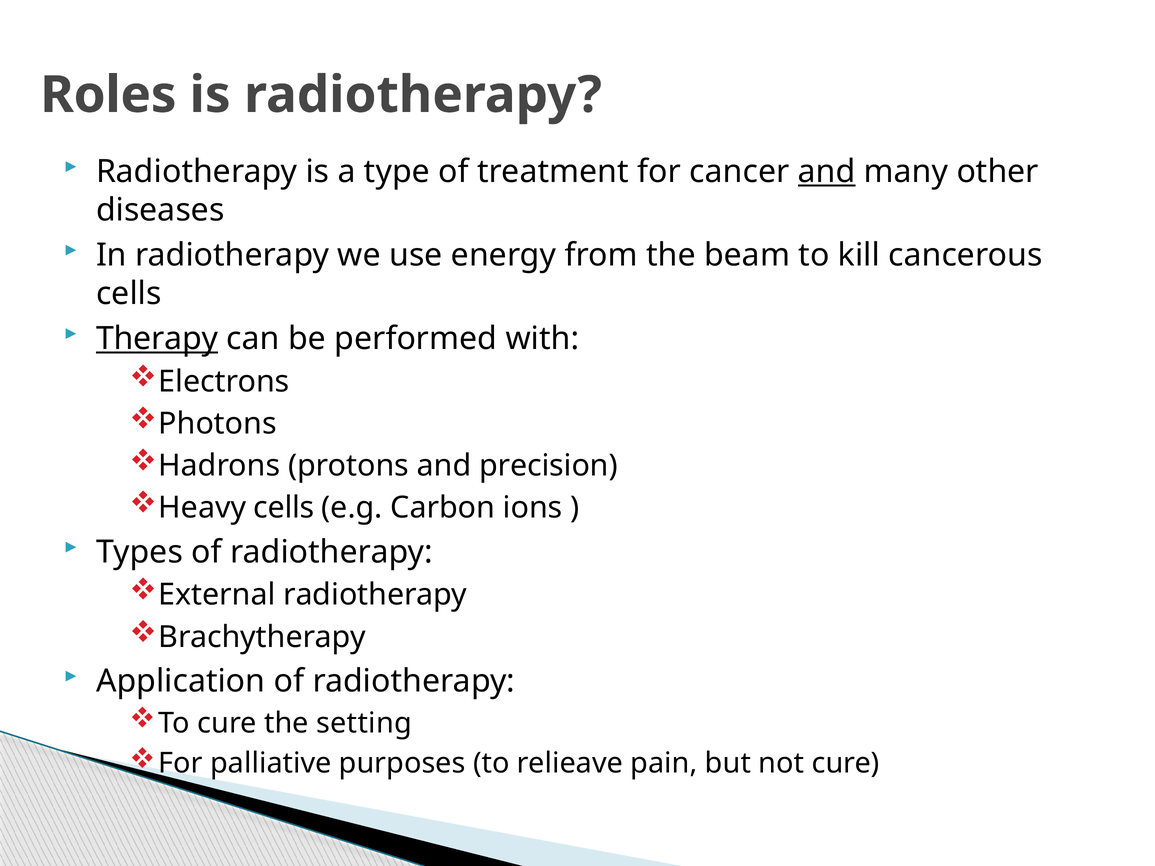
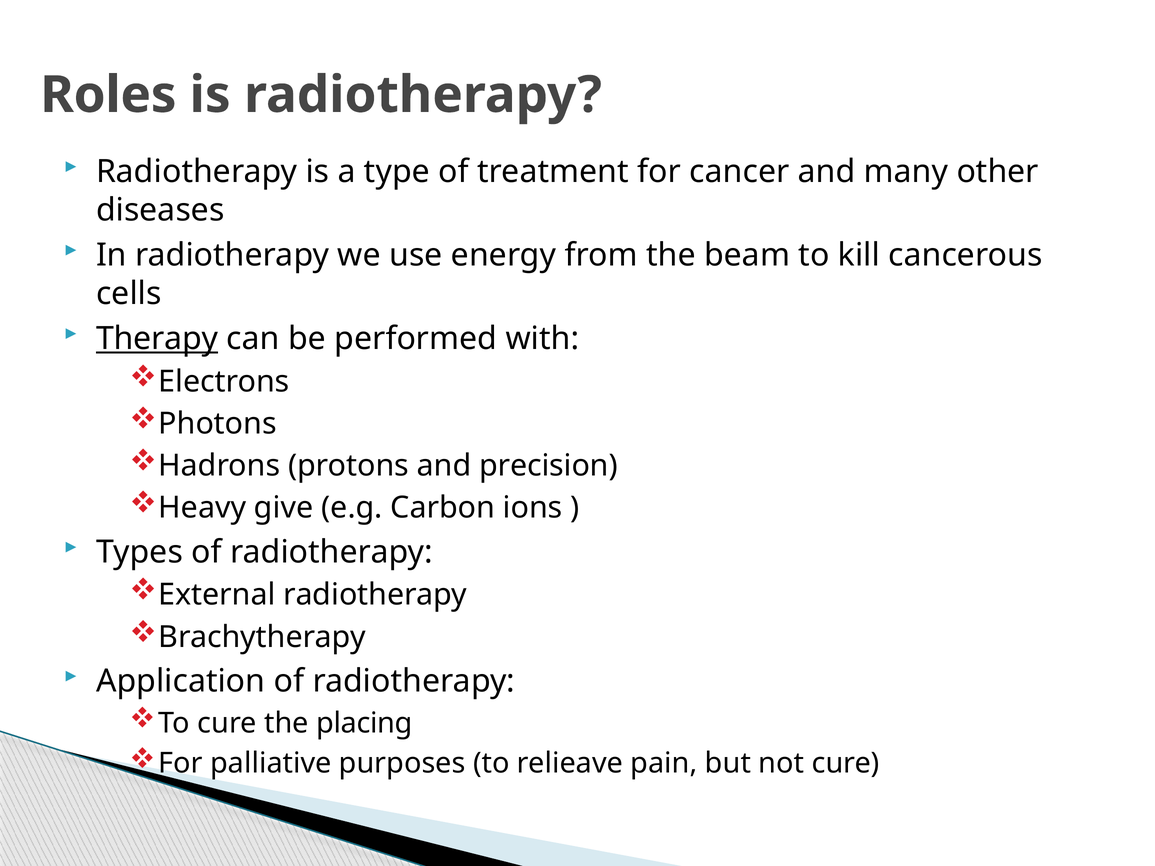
and at (827, 172) underline: present -> none
Heavy cells: cells -> give
setting: setting -> placing
